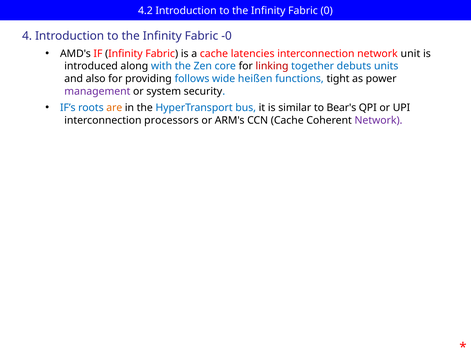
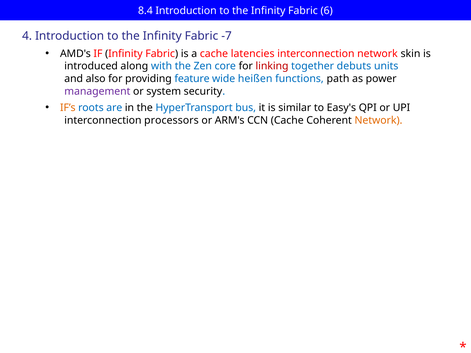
4.2: 4.2 -> 8.4
0: 0 -> 6
-0: -0 -> -7
unit: unit -> skin
follows: follows -> feature
tight: tight -> path
IF’s colour: blue -> orange
are colour: orange -> blue
Bear's: Bear's -> Easy's
Network at (378, 120) colour: purple -> orange
